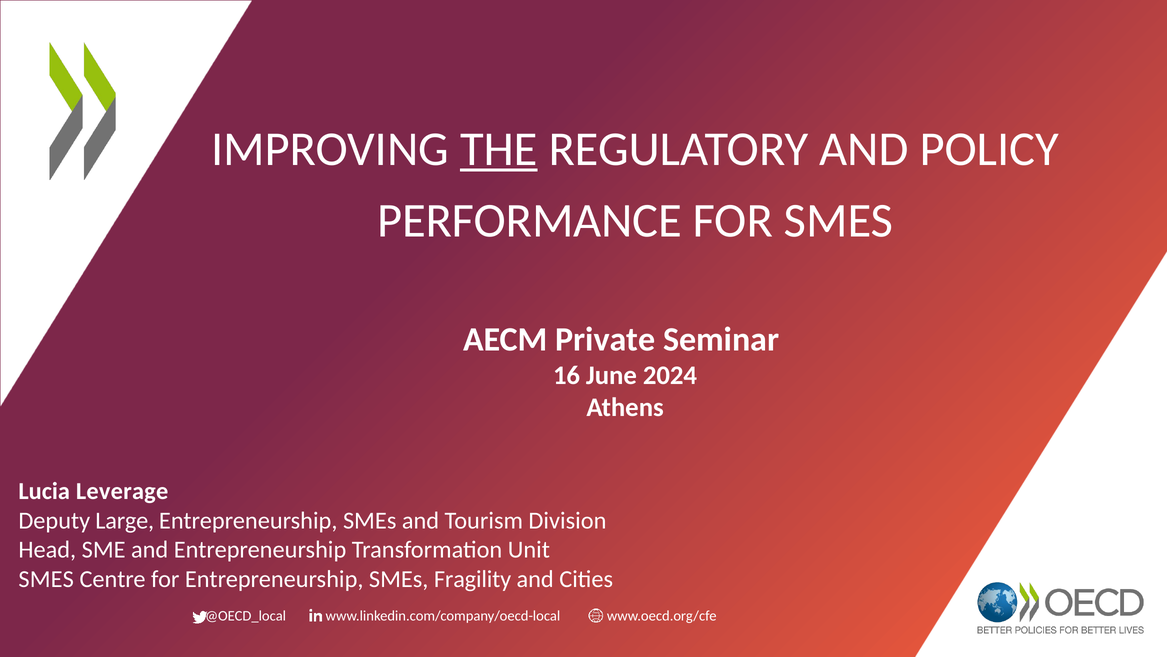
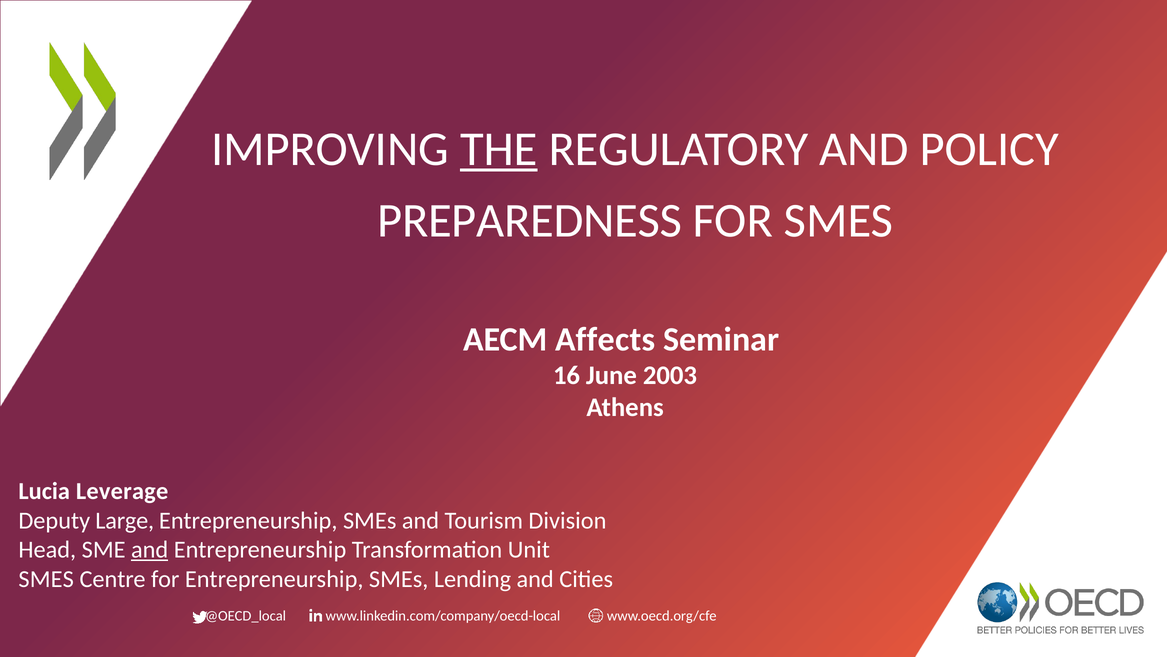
PERFORMANCE: PERFORMANCE -> PREPAREDNESS
Private: Private -> Affects
2024: 2024 -> 2003
and at (150, 549) underline: none -> present
Fragility: Fragility -> Lending
